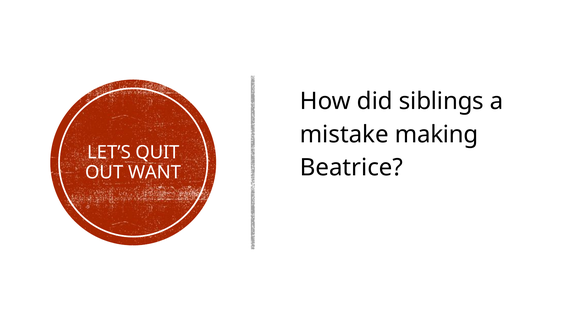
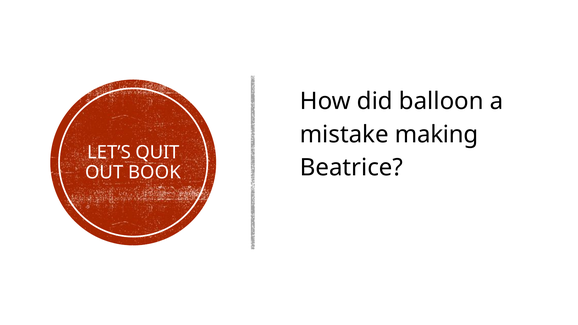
siblings: siblings -> balloon
WANT: WANT -> BOOK
